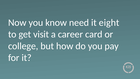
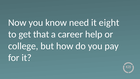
visit: visit -> that
card: card -> help
